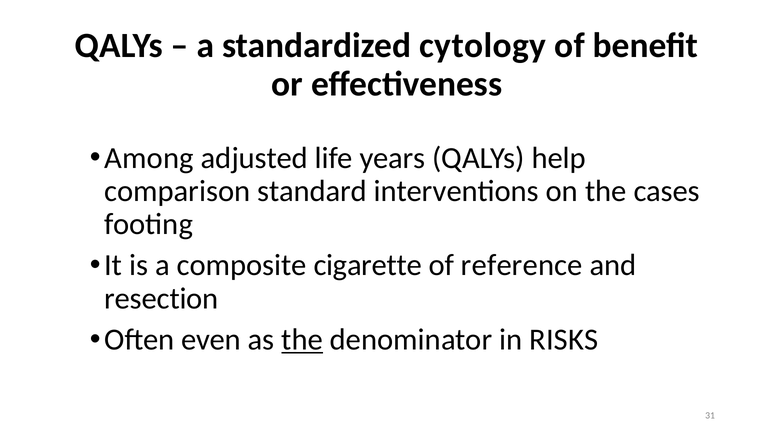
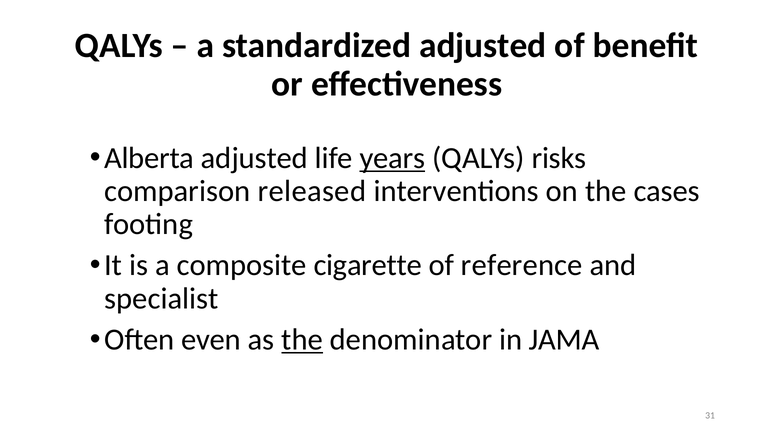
standardized cytology: cytology -> adjusted
Among: Among -> Alberta
years underline: none -> present
help: help -> risks
standard: standard -> released
resection: resection -> specialist
RISKS: RISKS -> JAMA
